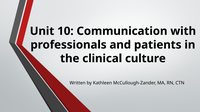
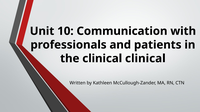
clinical culture: culture -> clinical
